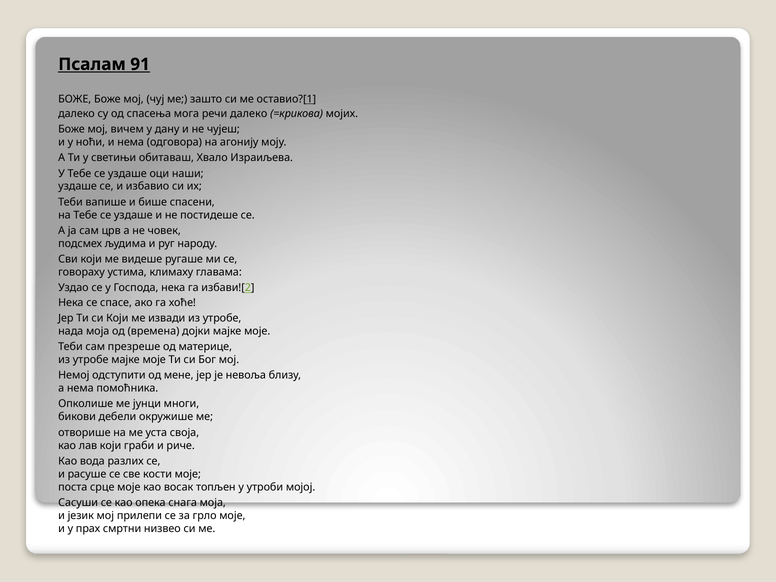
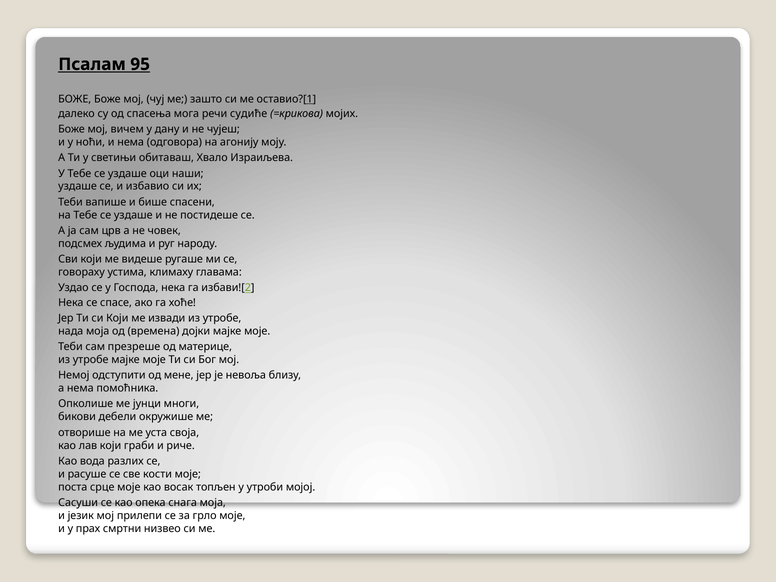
91: 91 -> 95
речи далеко: далеко -> судиће
